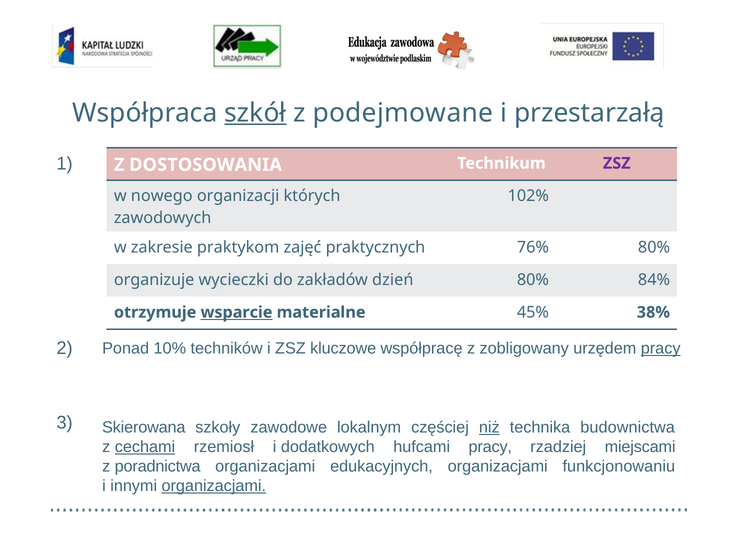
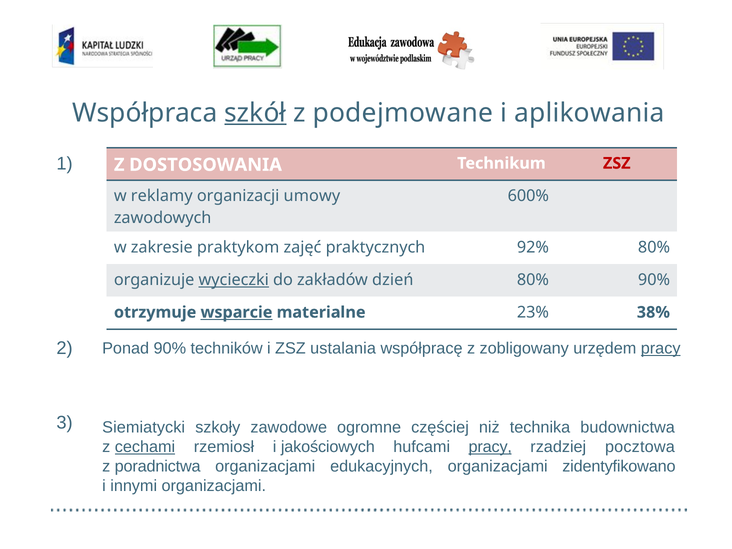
przestarzałą: przestarzałą -> aplikowania
ZSZ at (617, 163) colour: purple -> red
nowego: nowego -> reklamy
których: których -> umowy
102%: 102% -> 600%
76%: 76% -> 92%
wycieczki underline: none -> present
80% 84%: 84% -> 90%
45%: 45% -> 23%
Ponad 10%: 10% -> 90%
kluczowe: kluczowe -> ustalania
Skierowana: Skierowana -> Siemiatycki
lokalnym: lokalnym -> ogromne
niż underline: present -> none
dodatkowych: dodatkowych -> jakościowych
pracy at (490, 447) underline: none -> present
miejscami: miejscami -> pocztowa
funkcjonowaniu: funkcjonowaniu -> zidentyfikowano
organizacjami at (214, 486) underline: present -> none
